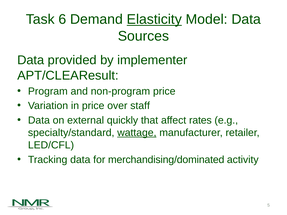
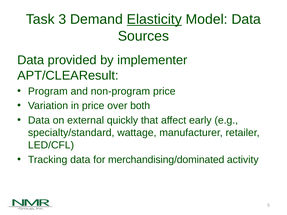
6: 6 -> 3
staff: staff -> both
rates: rates -> early
wattage underline: present -> none
